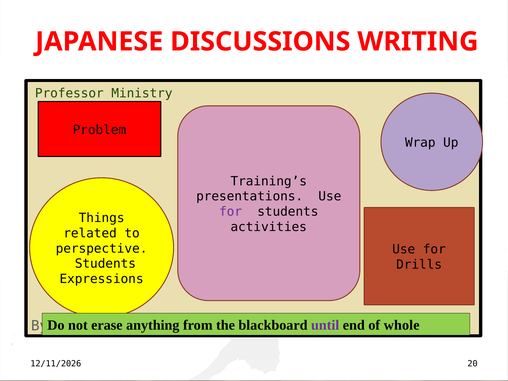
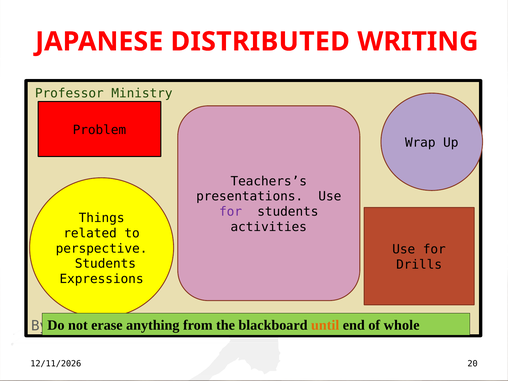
DISCUSSIONS: DISCUSSIONS -> DISTRIBUTED
Training’s: Training’s -> Teachers’s
until colour: purple -> orange
